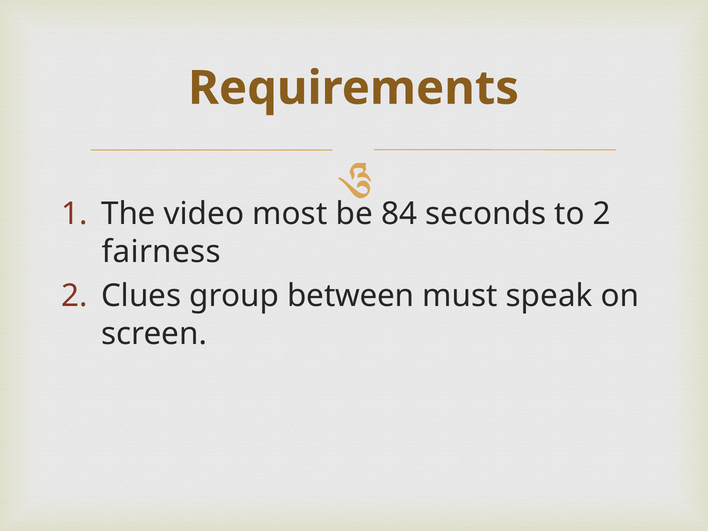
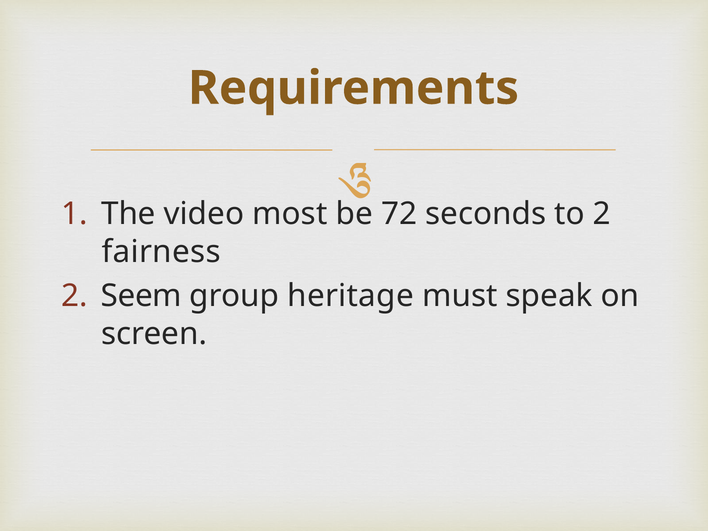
84: 84 -> 72
Clues: Clues -> Seem
between: between -> heritage
